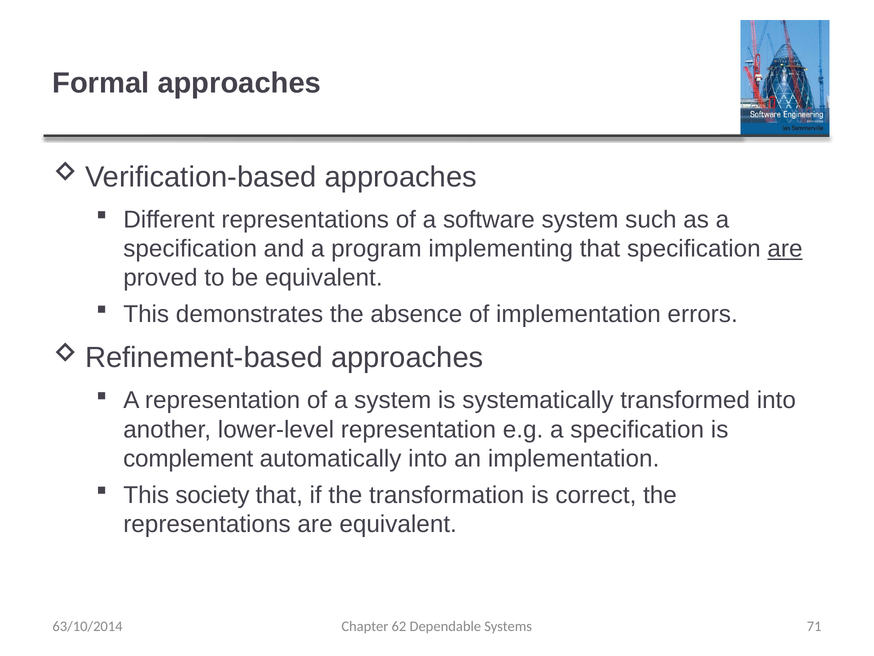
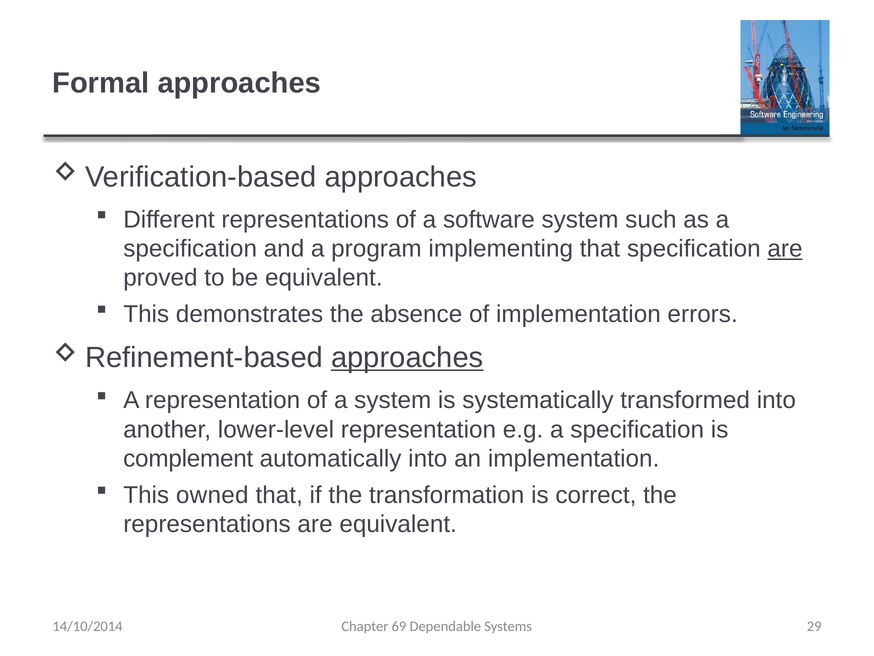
approaches at (407, 357) underline: none -> present
society: society -> owned
62: 62 -> 69
71: 71 -> 29
63/10/2014: 63/10/2014 -> 14/10/2014
